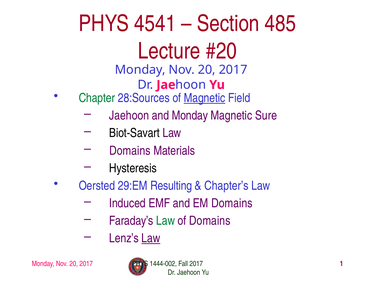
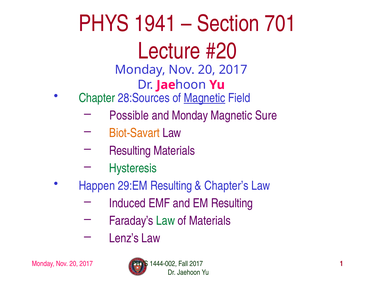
4541: 4541 -> 1941
485: 485 -> 701
Jaehoon at (129, 115): Jaehoon -> Possible
Biot-Savart colour: black -> orange
Domains at (130, 150): Domains -> Resulting
Hysteresis colour: black -> green
Oersted: Oersted -> Happen
EM Domains: Domains -> Resulting
of Domains: Domains -> Materials
Law at (151, 238) underline: present -> none
